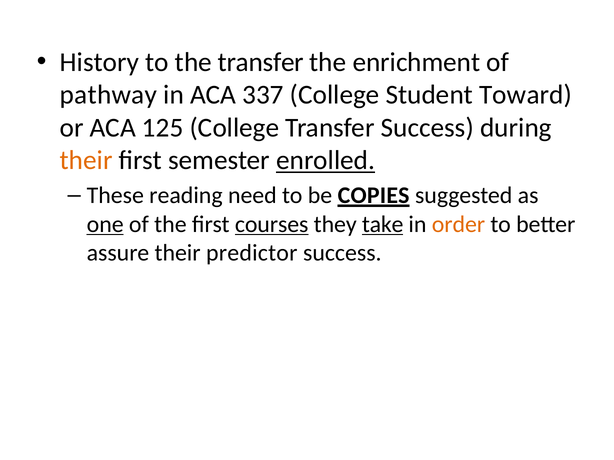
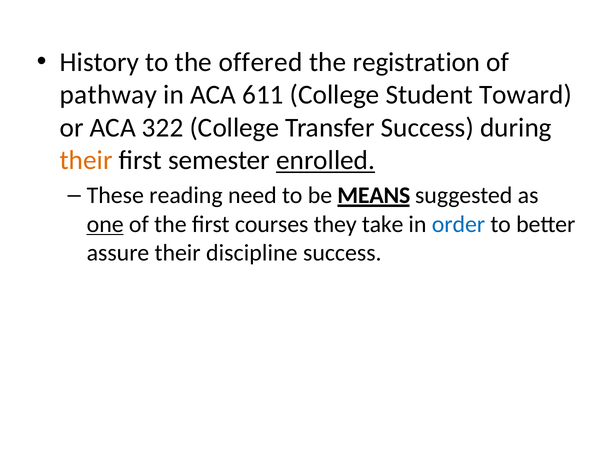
the transfer: transfer -> offered
enrichment: enrichment -> registration
337: 337 -> 611
125: 125 -> 322
COPIES: COPIES -> MEANS
courses underline: present -> none
take underline: present -> none
order colour: orange -> blue
predictor: predictor -> discipline
